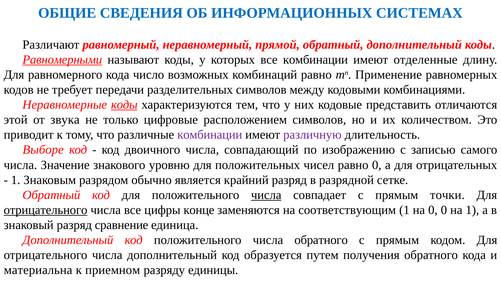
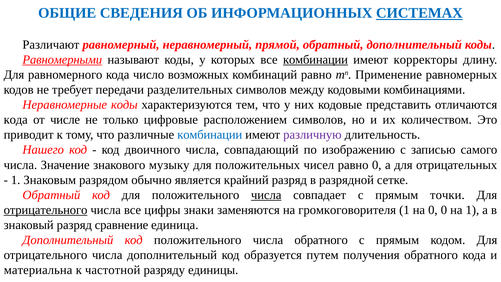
СИСТЕМАХ underline: none -> present
комбинации at (315, 60) underline: none -> present
отделенные: отделенные -> корректоры
коды at (124, 105) underline: present -> none
этой at (16, 120): этой -> кода
звука: звука -> числе
комбинации at (210, 135) colour: purple -> blue
Выборе: Выборе -> Нашего
уровню: уровню -> музыку
конце: конце -> знаки
соответствующим: соответствующим -> громкоговорителя
приемном: приемном -> частотной
